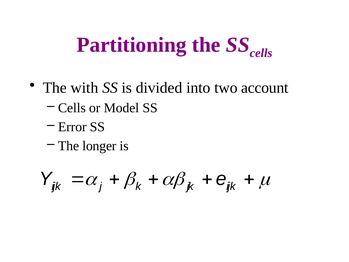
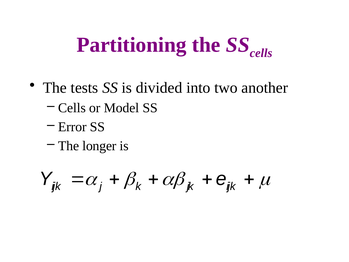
with: with -> tests
account: account -> another
